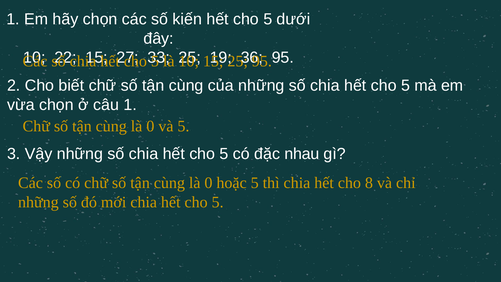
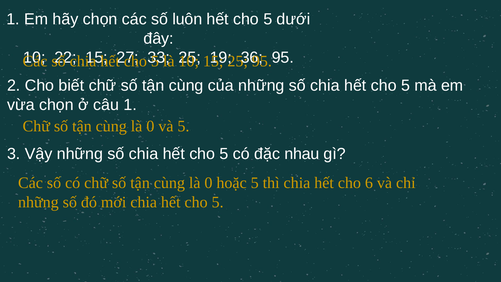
kiến: kiến -> luôn
8: 8 -> 6
